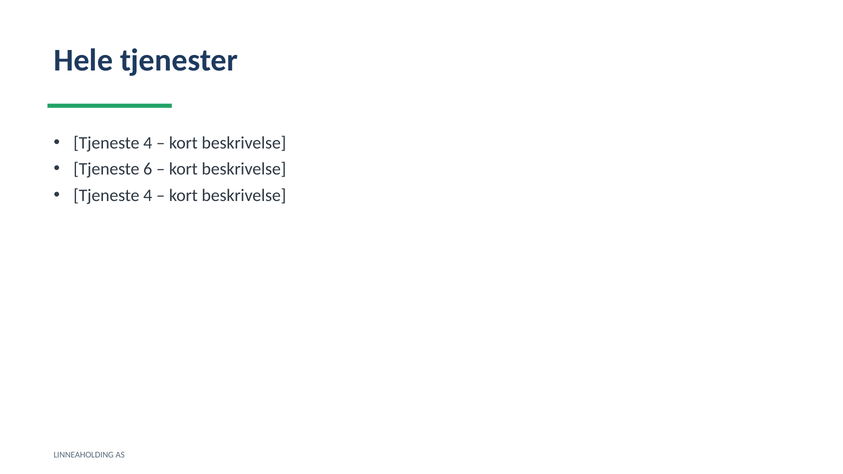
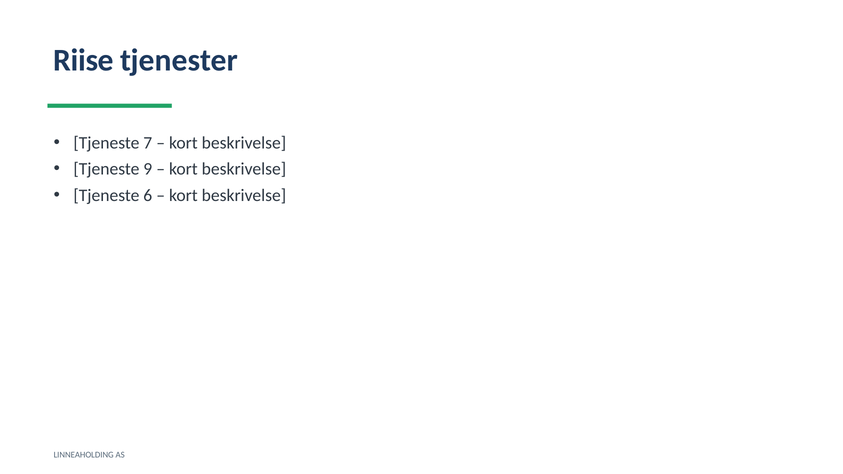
Hele: Hele -> Riise
4 at (148, 143): 4 -> 7
6: 6 -> 9
4 at (148, 195): 4 -> 6
